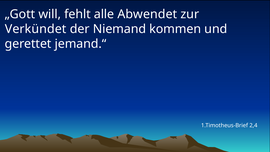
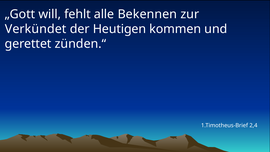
Abwendet: Abwendet -> Bekennen
Niemand: Niemand -> Heutigen
jemand.“: jemand.“ -> zünden.“
